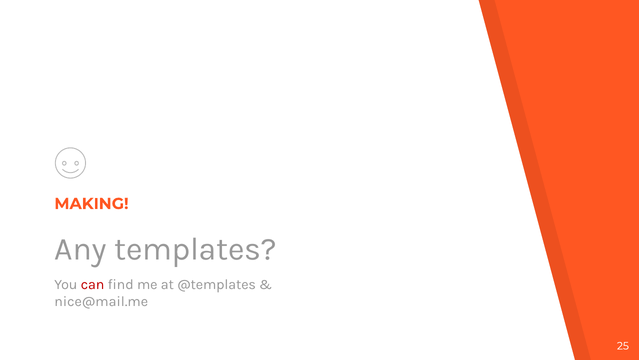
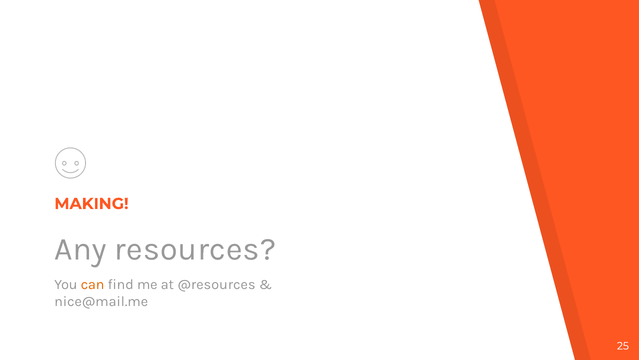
templates: templates -> resources
can colour: red -> orange
@templates: @templates -> @resources
